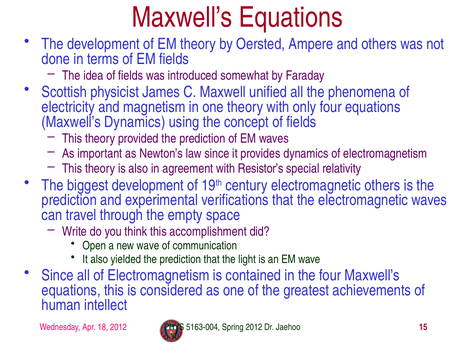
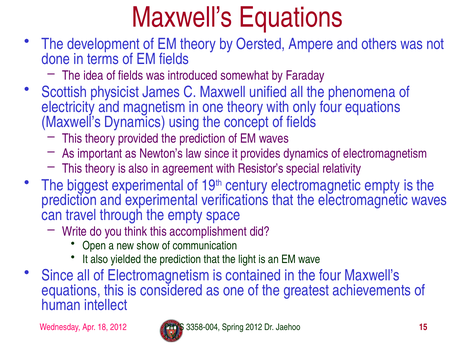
biggest development: development -> experimental
electromagnetic others: others -> empty
new wave: wave -> show
5163-004: 5163-004 -> 3358-004
